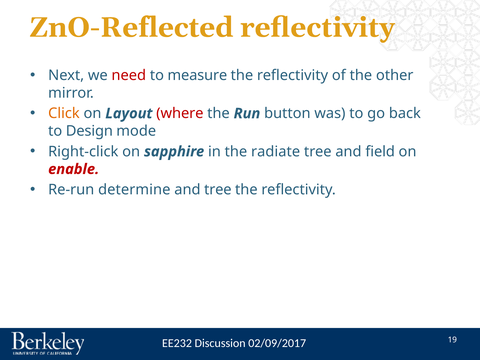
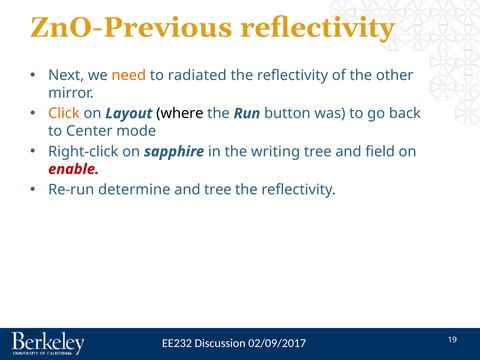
ZnO-Reflected: ZnO-Reflected -> ZnO-Previous
need colour: red -> orange
measure: measure -> radiated
where colour: red -> black
Design: Design -> Center
radiate: radiate -> writing
